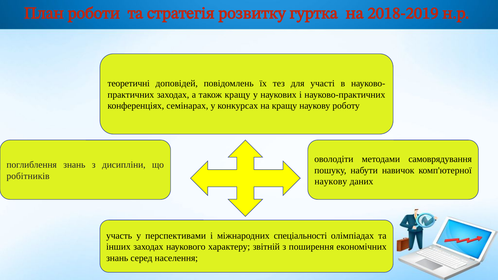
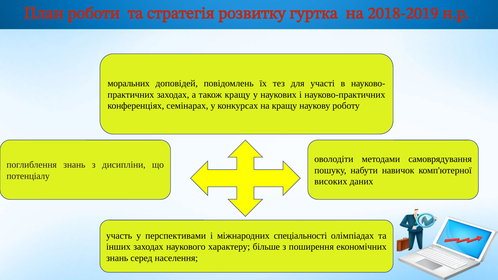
теоретичні: теоретичні -> моральних
робітників: робітників -> потенціалу
наукову at (331, 182): наукову -> високих
звітній: звітній -> більше
